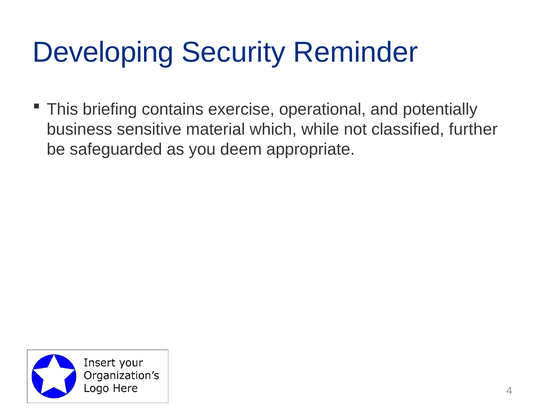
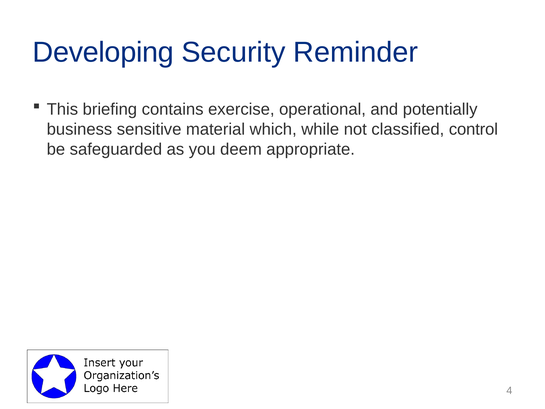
further: further -> control
